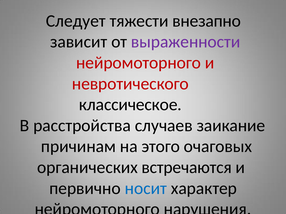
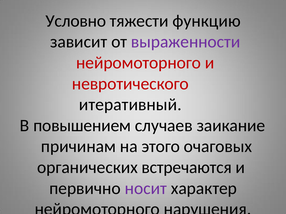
Следует: Следует -> Условно
внезапно: внезапно -> функцию
классическое: классическое -> итеративный
расстройства: расстройства -> повышением
носит colour: blue -> purple
